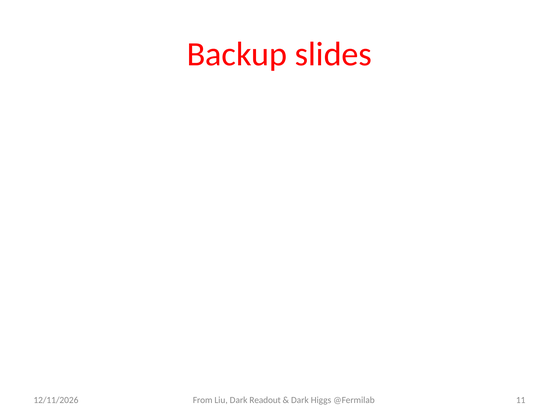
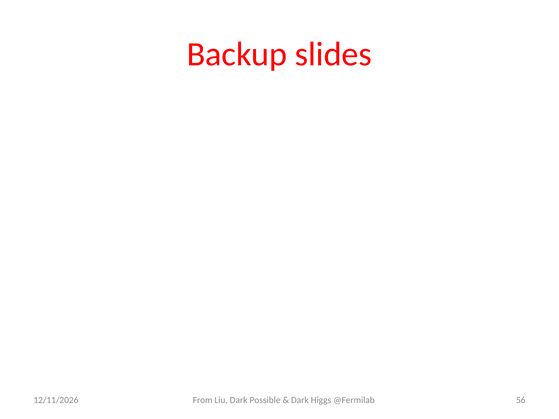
Readout: Readout -> Possible
11: 11 -> 56
